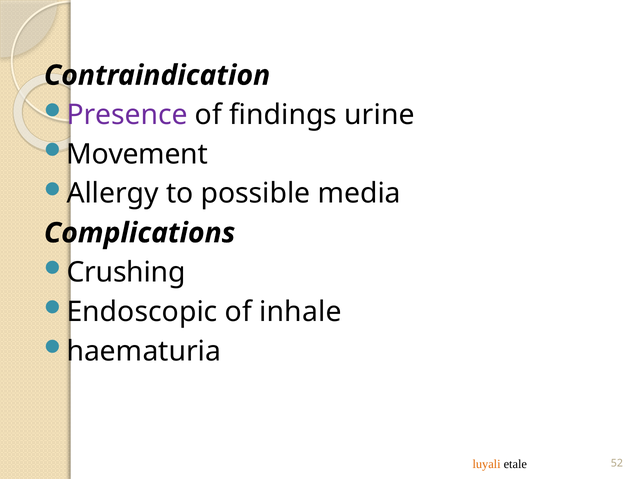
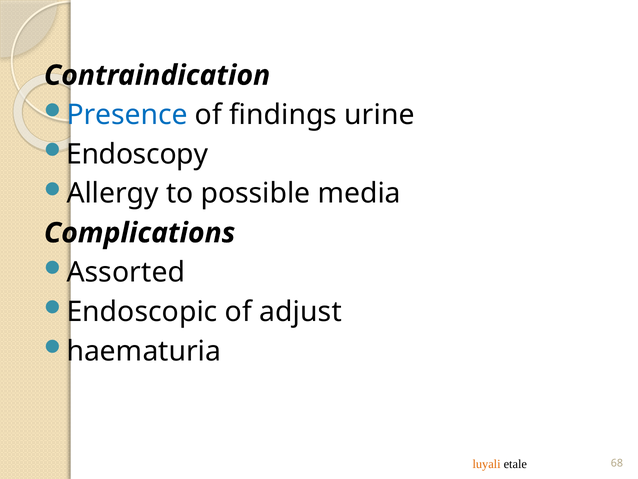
Presence colour: purple -> blue
Movement: Movement -> Endoscopy
Crushing: Crushing -> Assorted
inhale: inhale -> adjust
52: 52 -> 68
